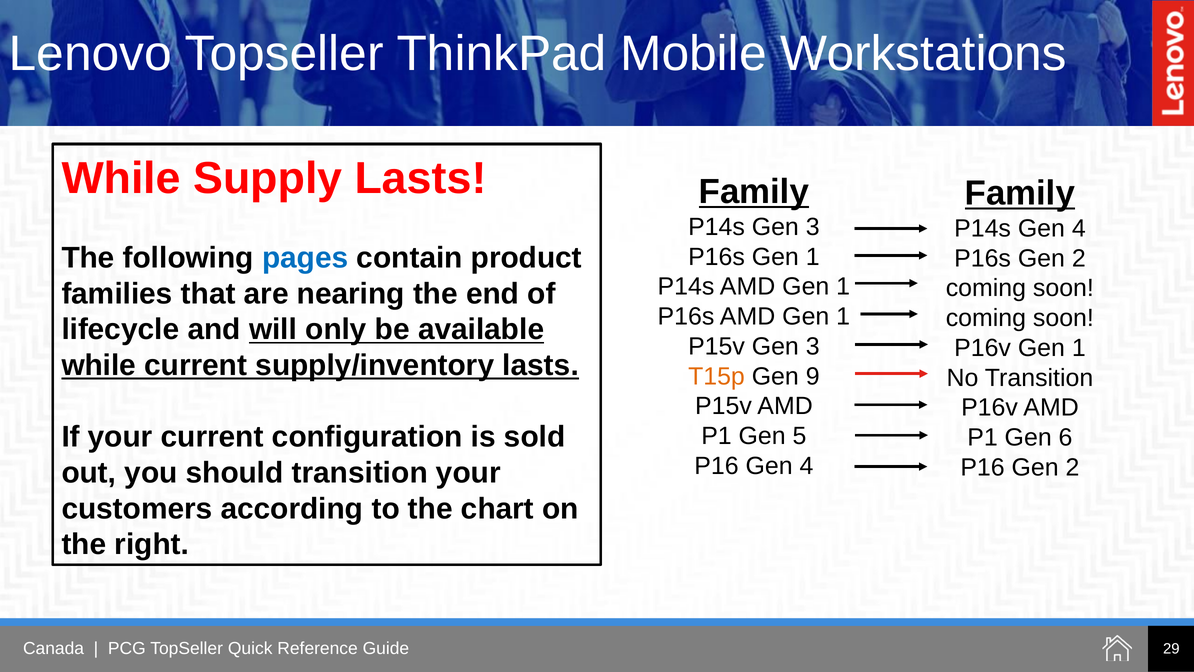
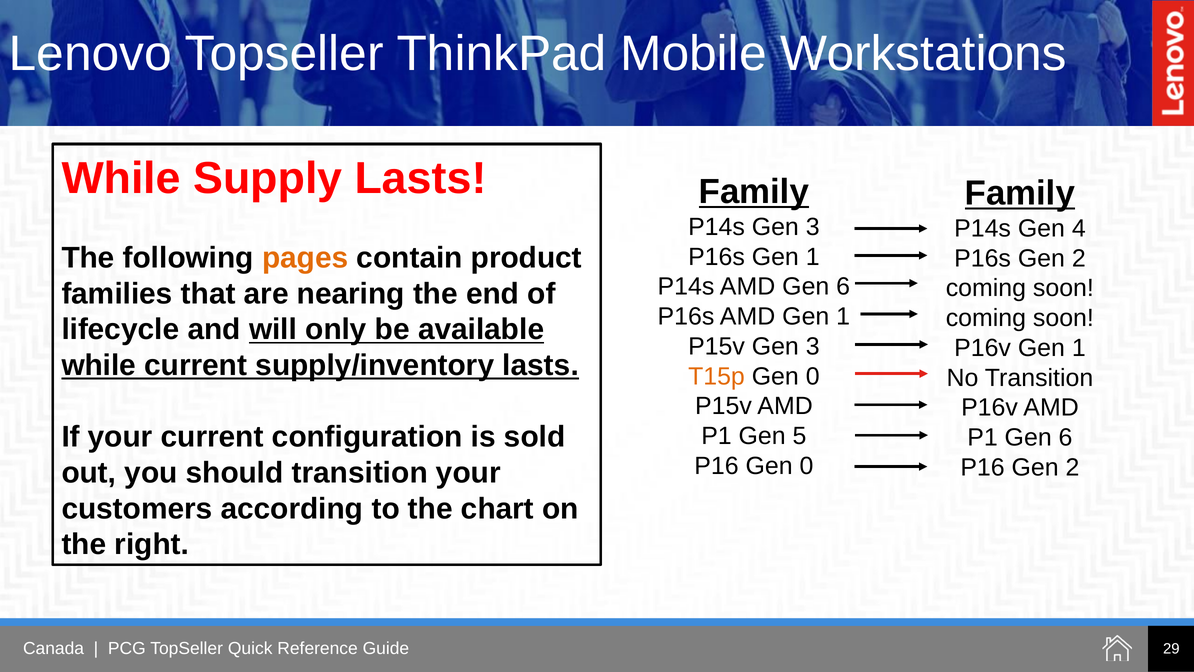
pages colour: blue -> orange
P14s AMD Gen 1: 1 -> 6
9 at (813, 376): 9 -> 0
P16 Gen 4: 4 -> 0
